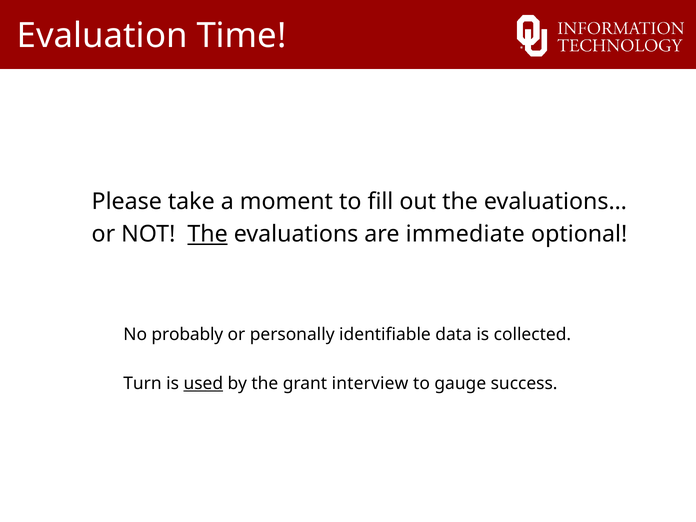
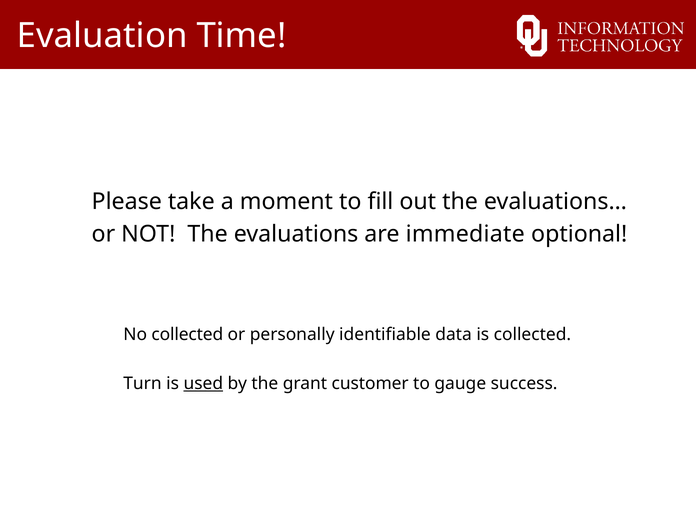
The at (208, 234) underline: present -> none
No probably: probably -> collected
interview: interview -> customer
